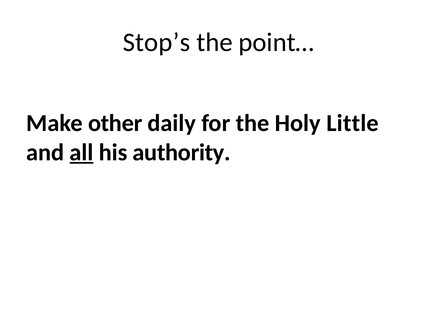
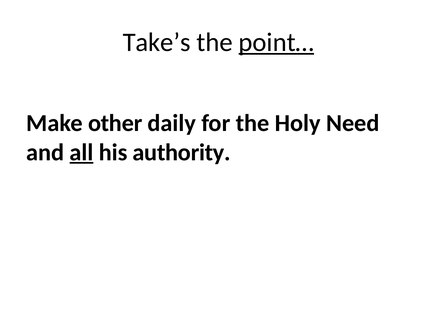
Stop’s: Stop’s -> Take’s
point… underline: none -> present
Little: Little -> Need
